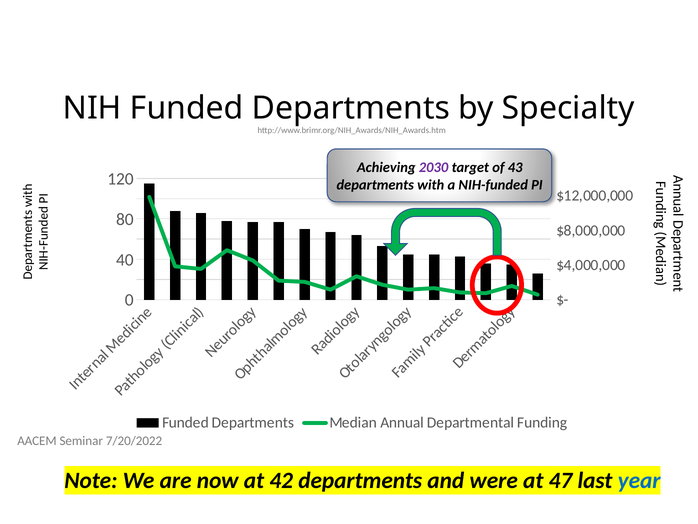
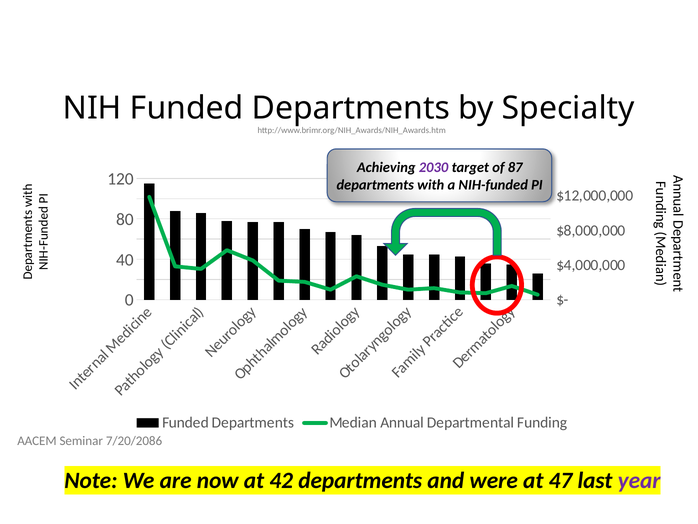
43: 43 -> 87
7/20/2022: 7/20/2022 -> 7/20/2086
year colour: blue -> purple
